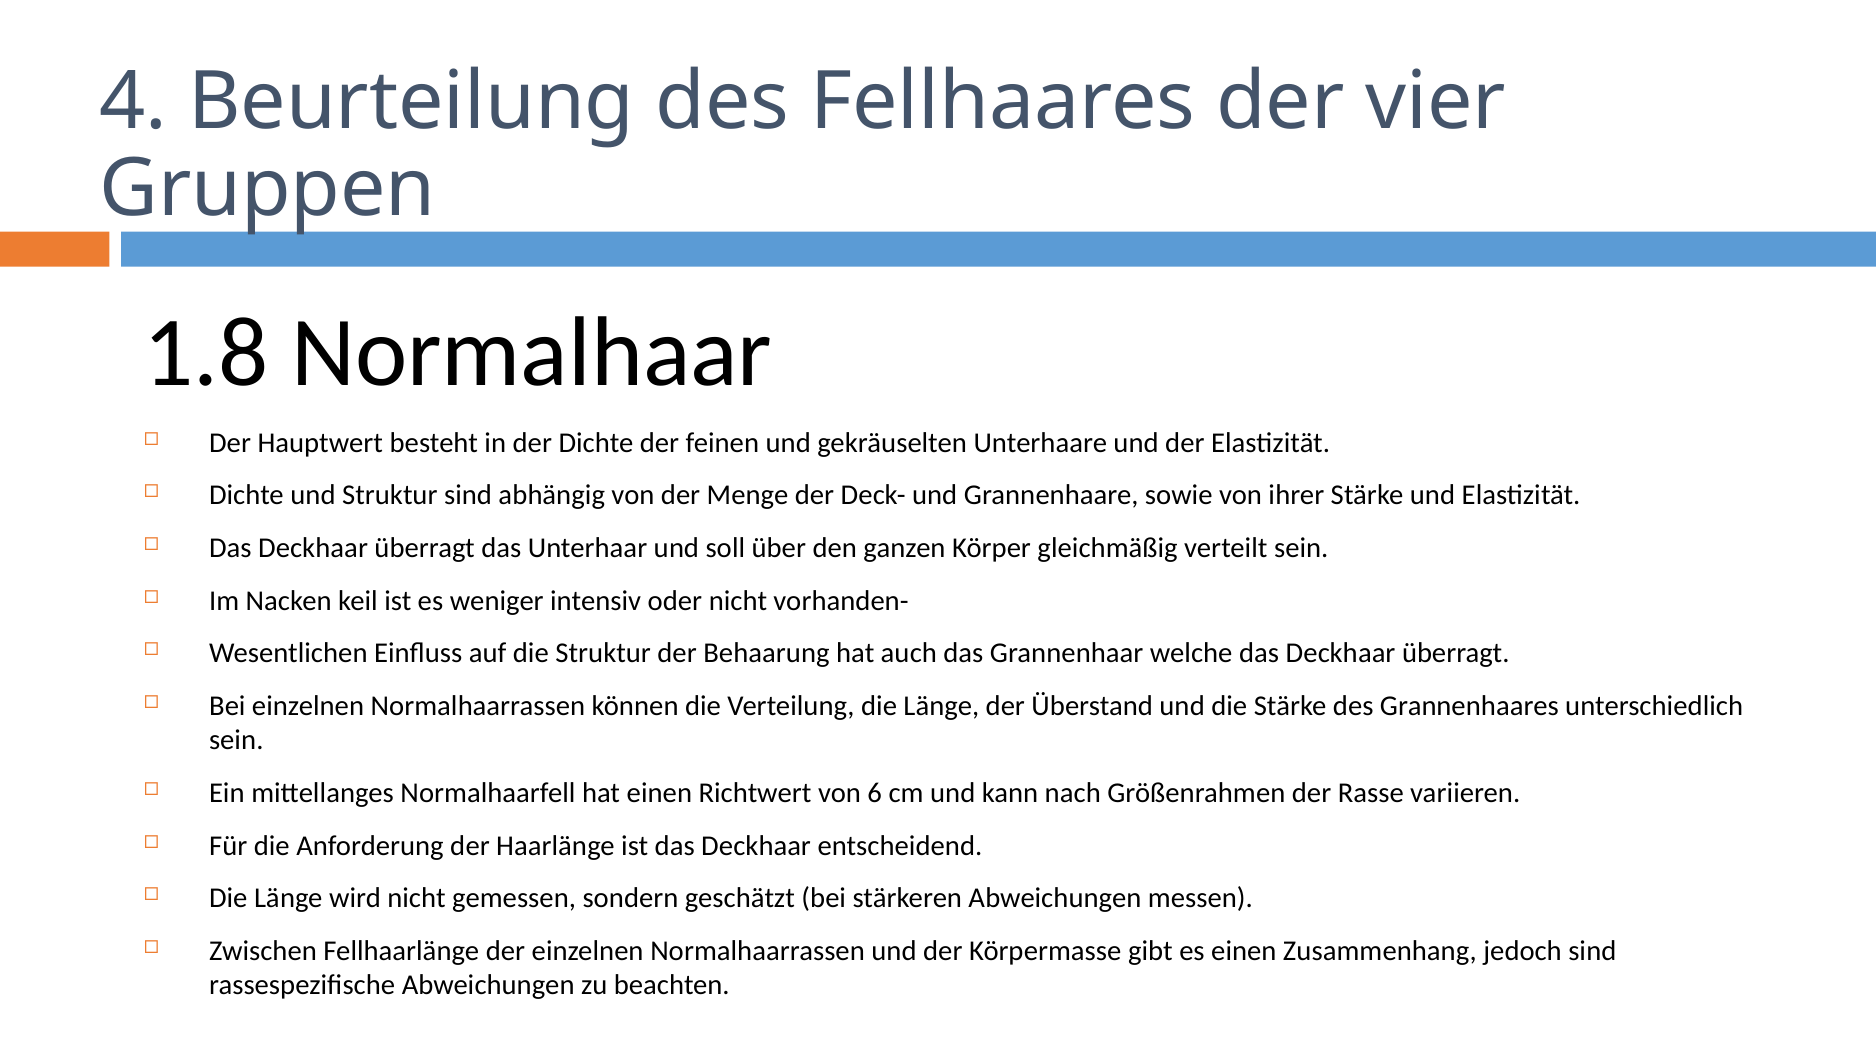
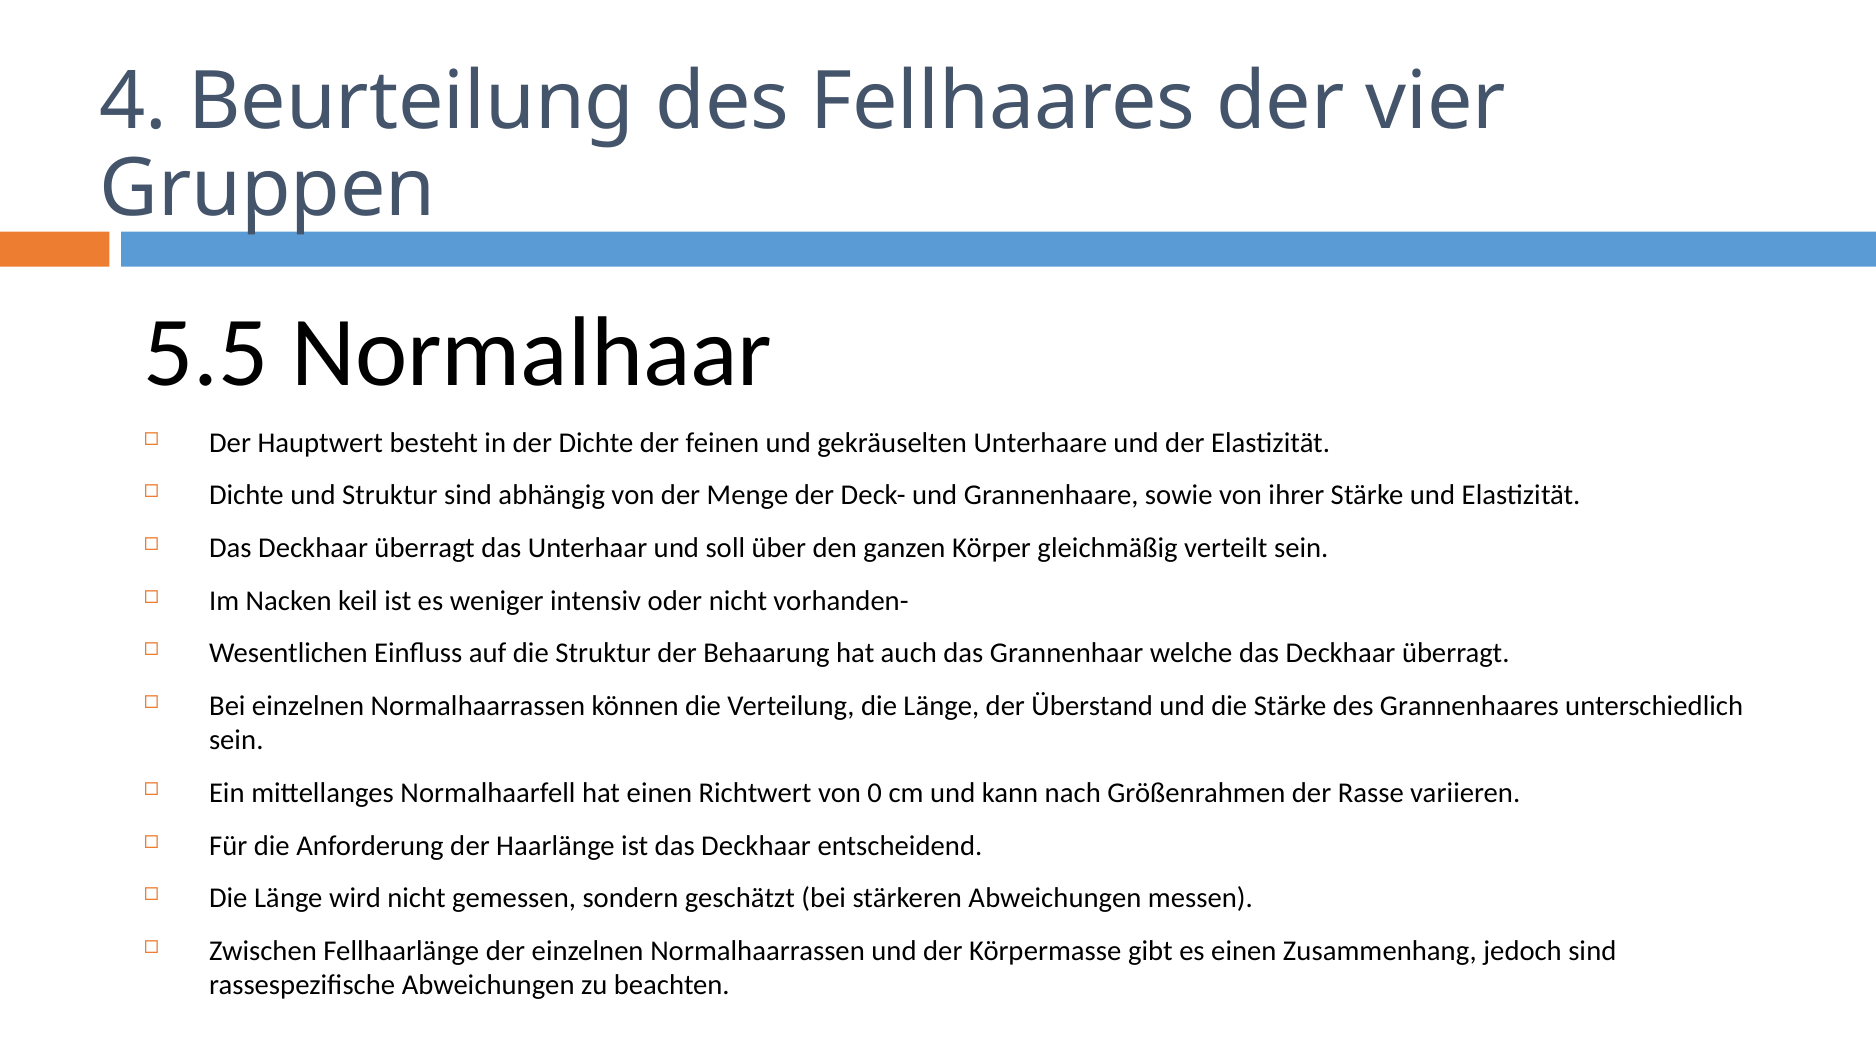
1.8: 1.8 -> 5.5
6: 6 -> 0
